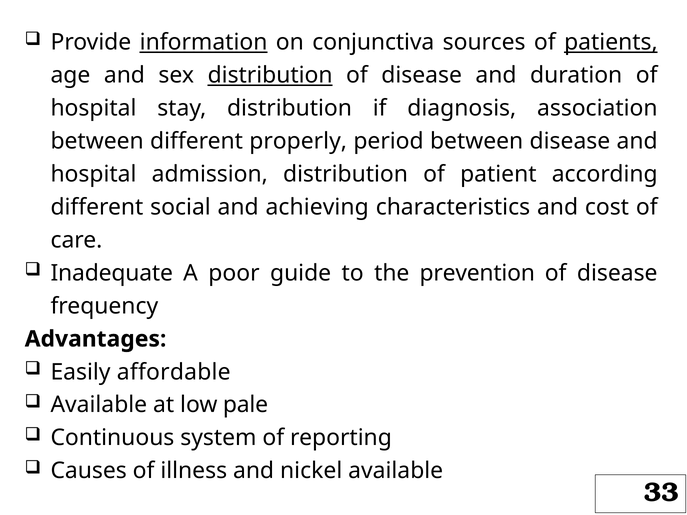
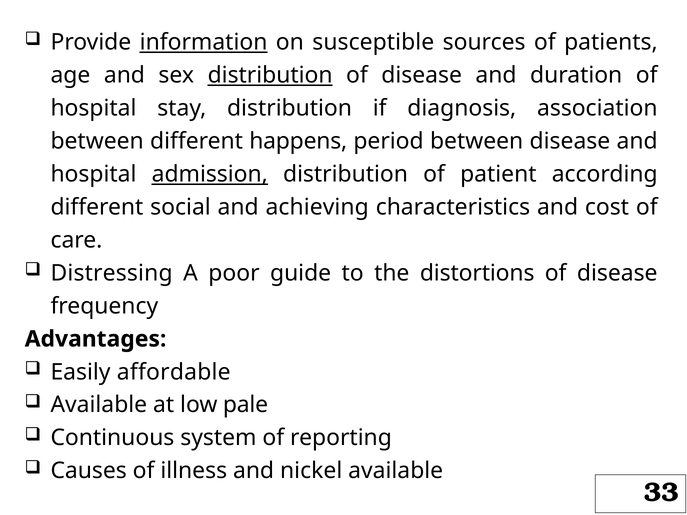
conjunctiva: conjunctiva -> susceptible
patients underline: present -> none
properly: properly -> happens
admission underline: none -> present
Inadequate: Inadequate -> Distressing
prevention: prevention -> distortions
